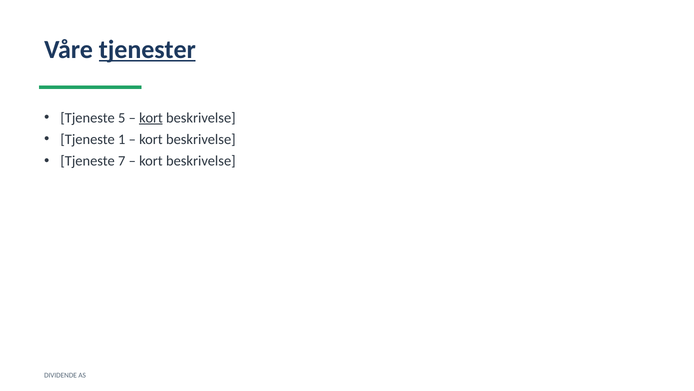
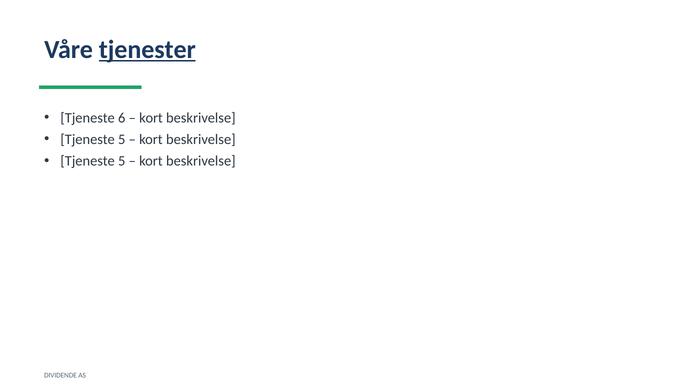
5: 5 -> 6
kort at (151, 118) underline: present -> none
1 at (122, 139): 1 -> 5
7 at (122, 161): 7 -> 5
